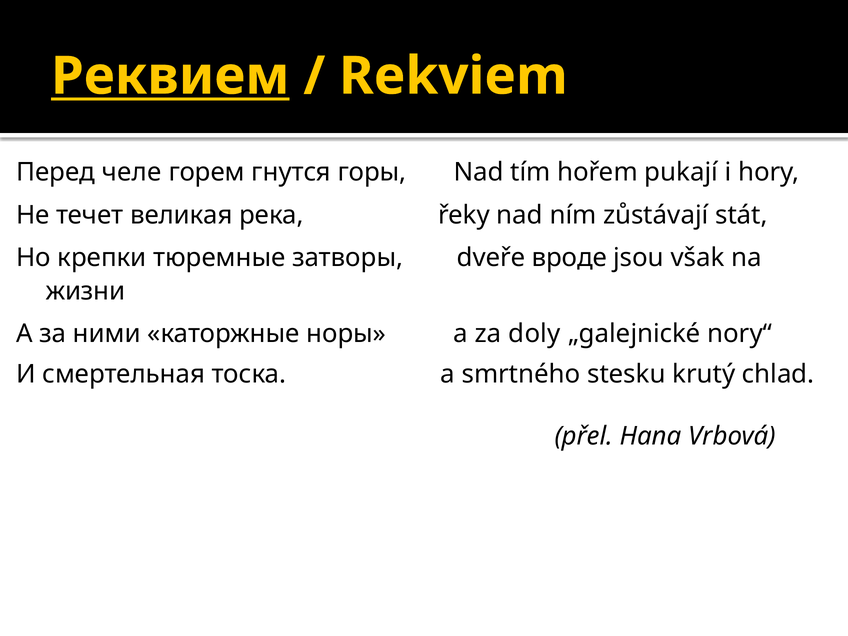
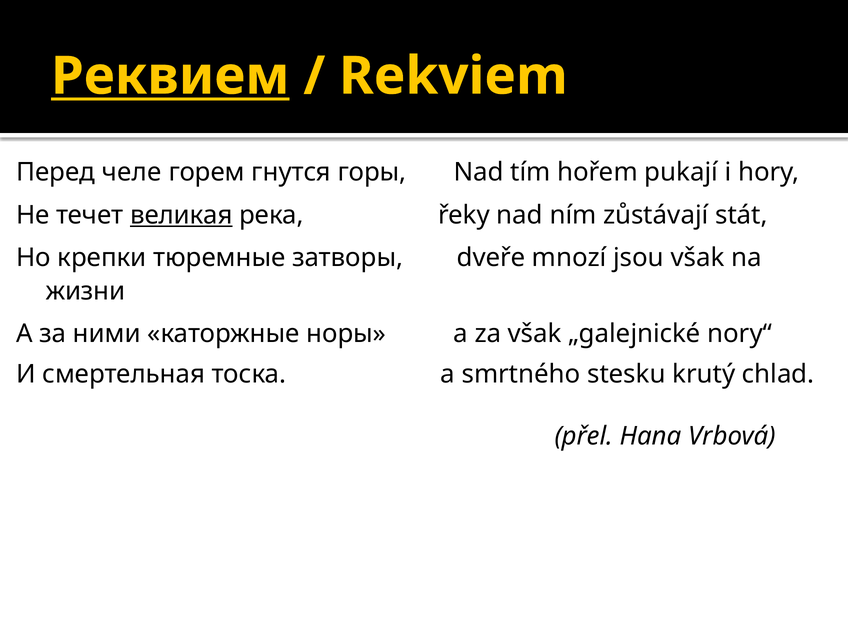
великая underline: none -> present
вроде: вроде -> mnozí
za doly: doly -> však
